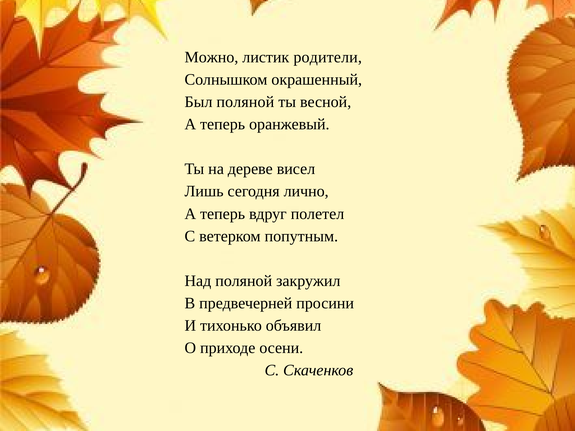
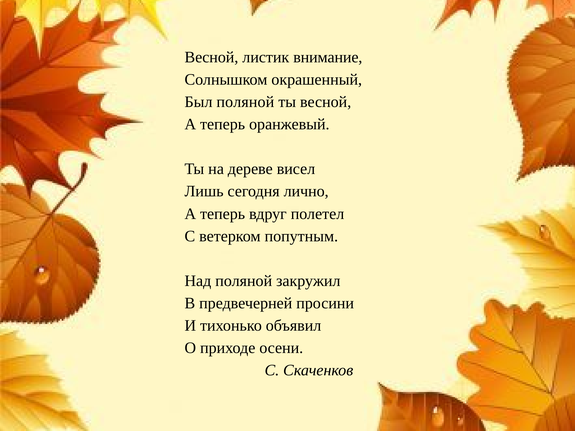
Можно at (211, 57): Можно -> Весной
родители: родители -> внимание
